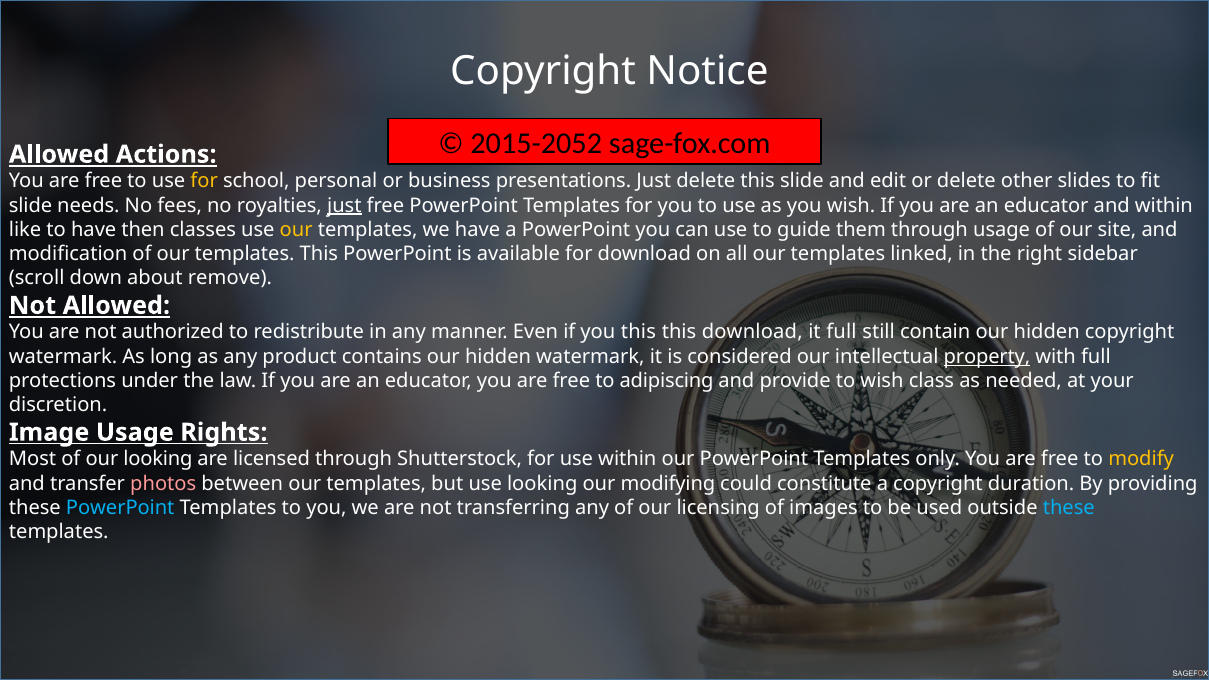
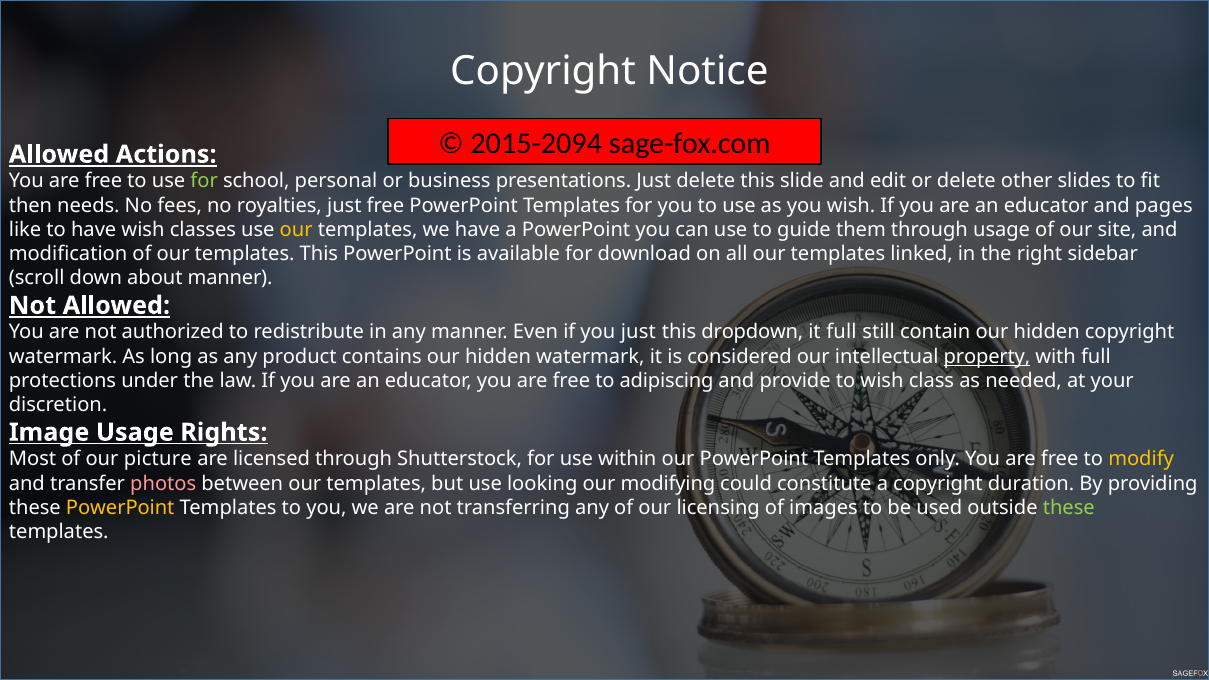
2015-2052: 2015-2052 -> 2015-2094
for at (204, 181) colour: yellow -> light green
slide at (31, 205): slide -> then
just at (344, 205) underline: present -> none
and within: within -> pages
have then: then -> wish
about remove: remove -> manner
you this: this -> just
this download: download -> dropdown
our looking: looking -> picture
PowerPoint at (120, 508) colour: light blue -> yellow
these at (1069, 508) colour: light blue -> light green
